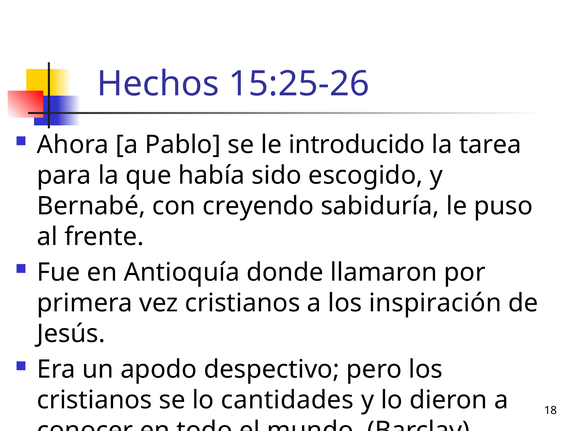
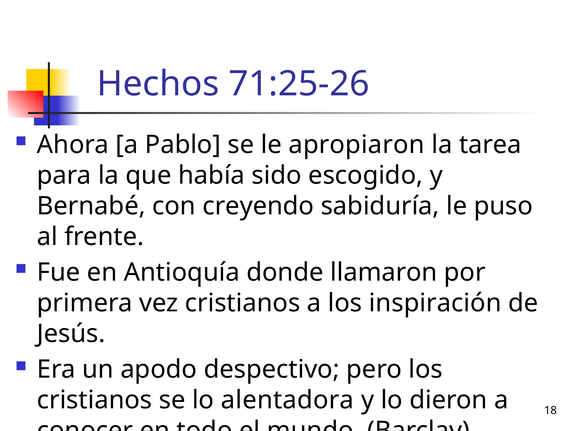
15:25-26: 15:25-26 -> 71:25-26
introducido: introducido -> apropiaron
cantidades: cantidades -> alentadora
